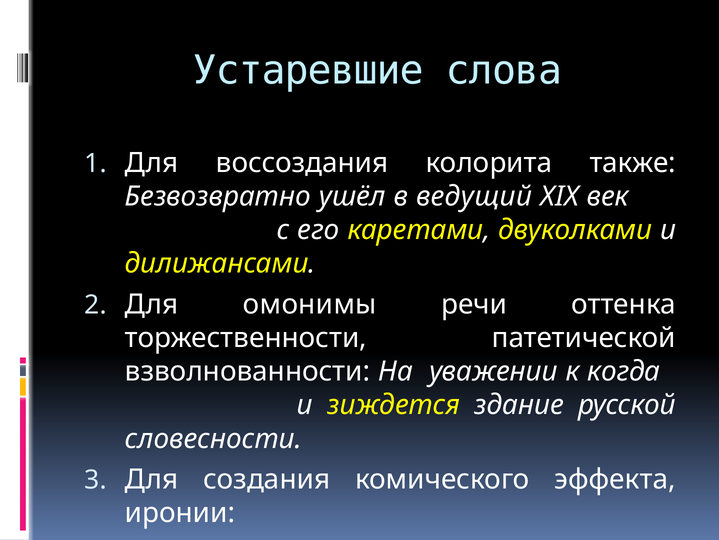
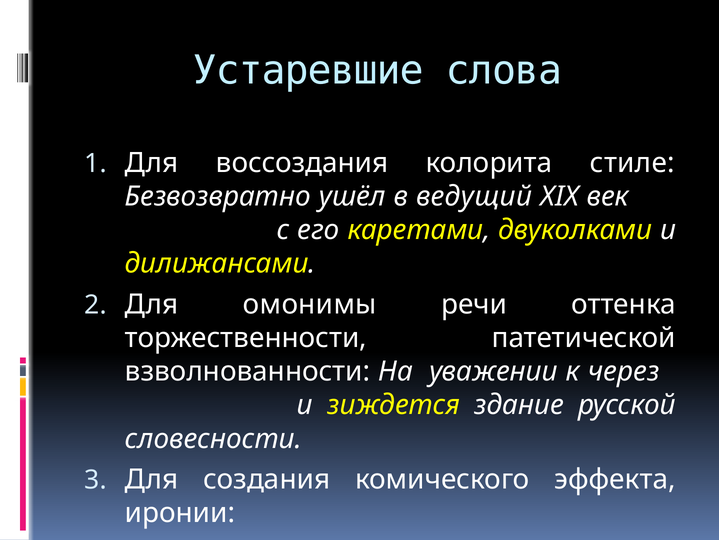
также: также -> стиле
когда: когда -> через
